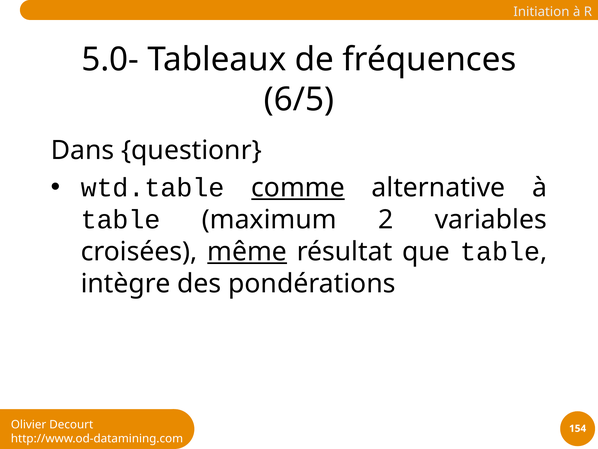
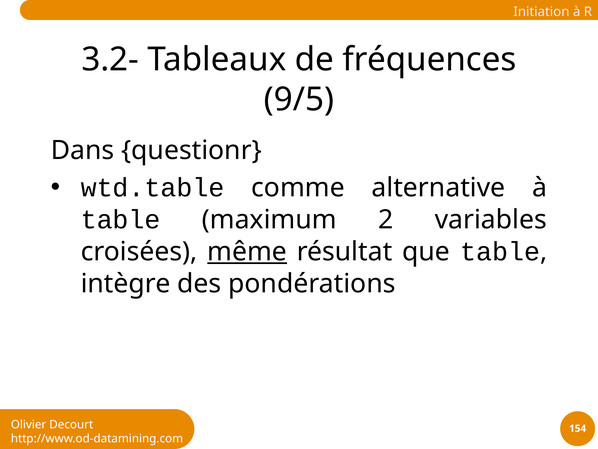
5.0-: 5.0- -> 3.2-
6/5: 6/5 -> 9/5
comme underline: present -> none
